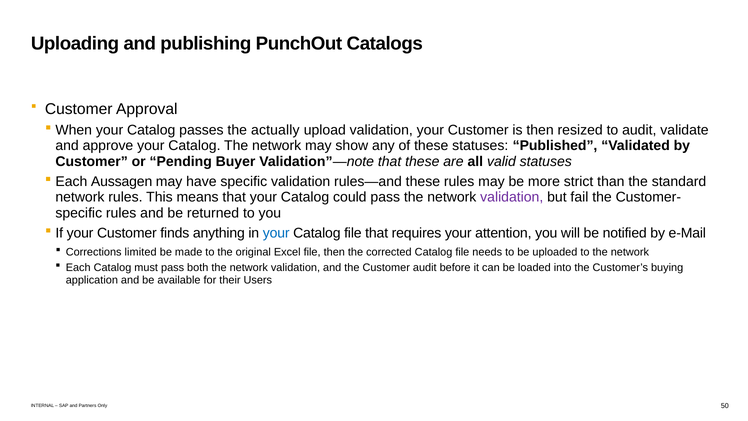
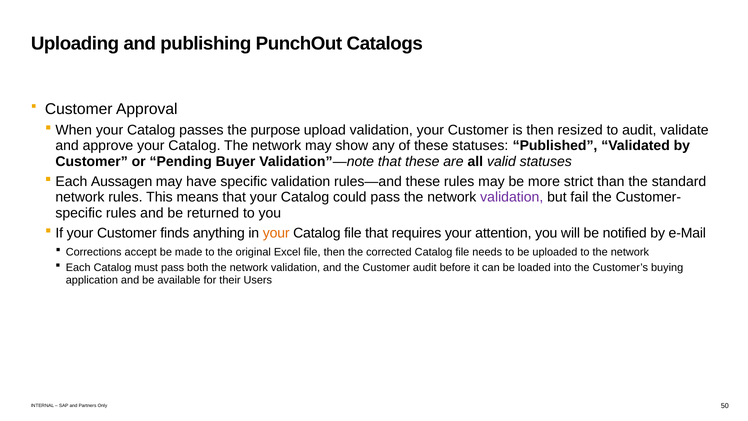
actually: actually -> purpose
your at (276, 233) colour: blue -> orange
limited: limited -> accept
